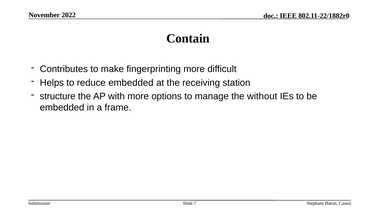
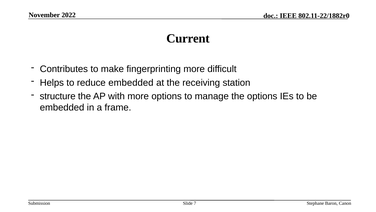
Contain: Contain -> Current
the without: without -> options
